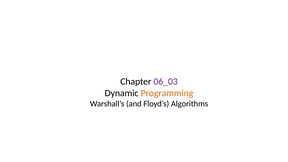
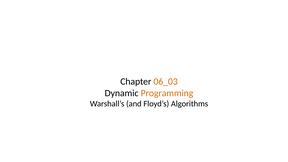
06_03 colour: purple -> orange
